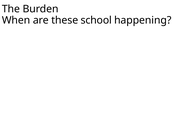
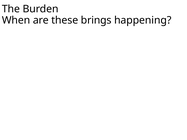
school: school -> brings
